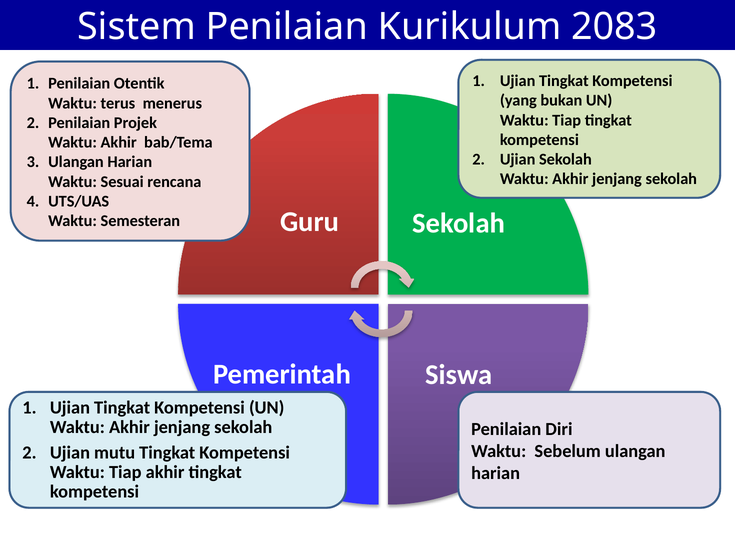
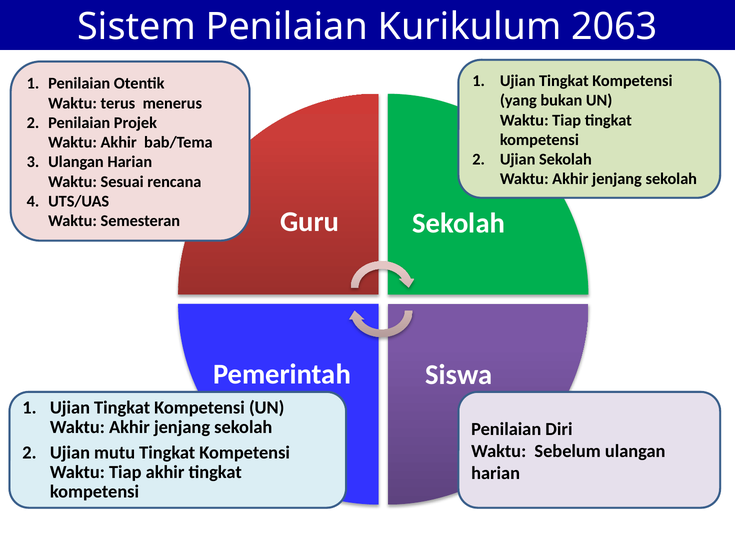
2083: 2083 -> 2063
